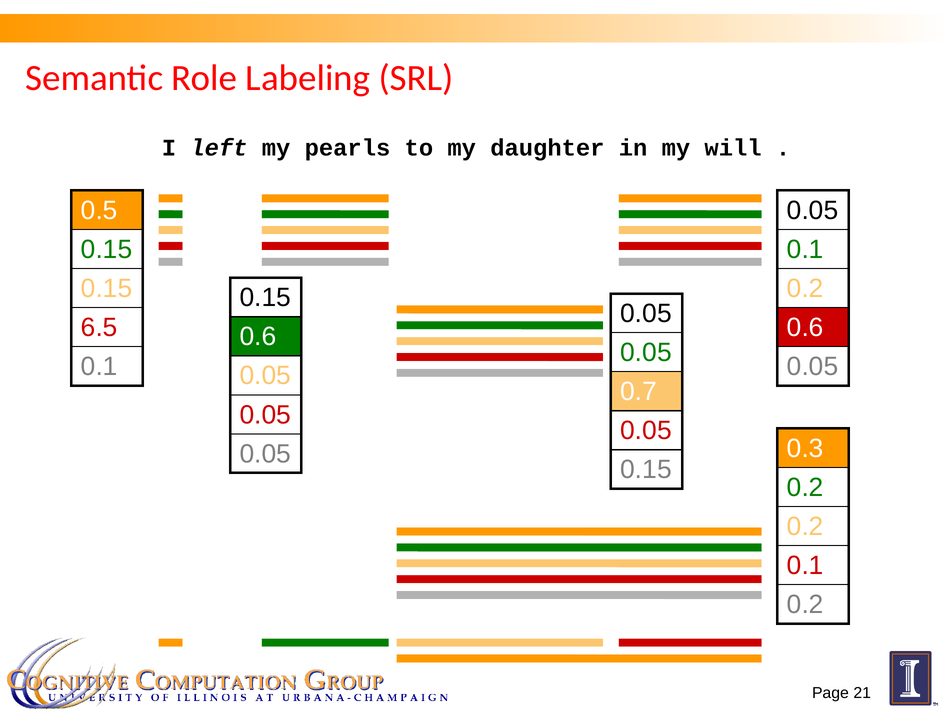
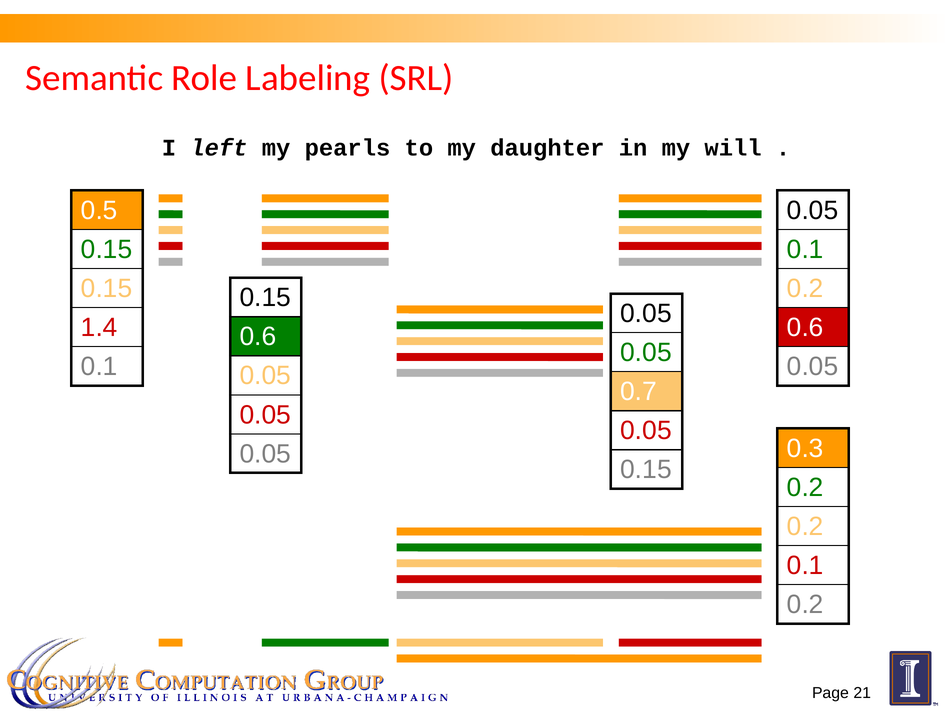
6.5: 6.5 -> 1.4
